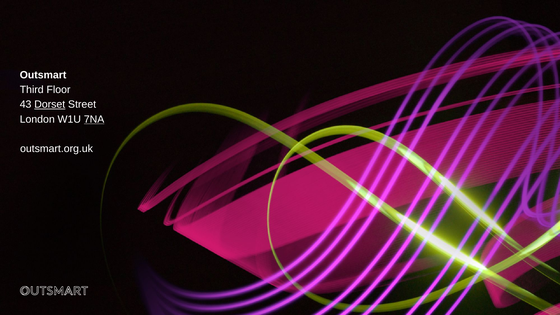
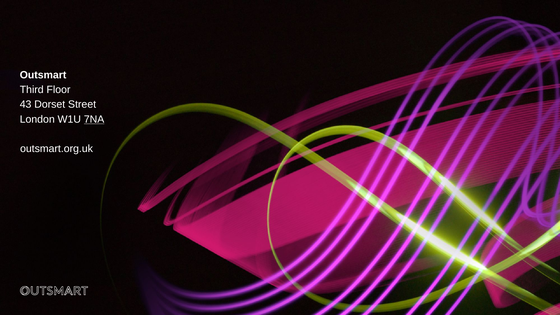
Dorset underline: present -> none
